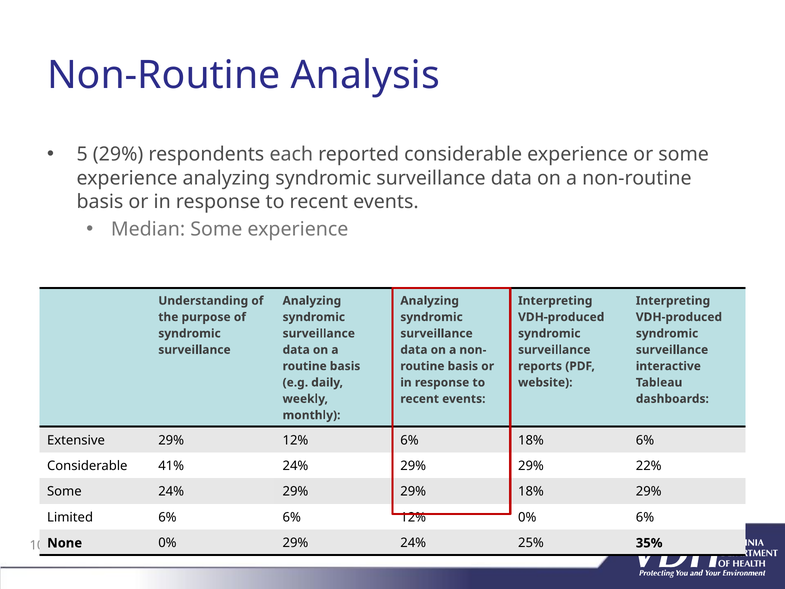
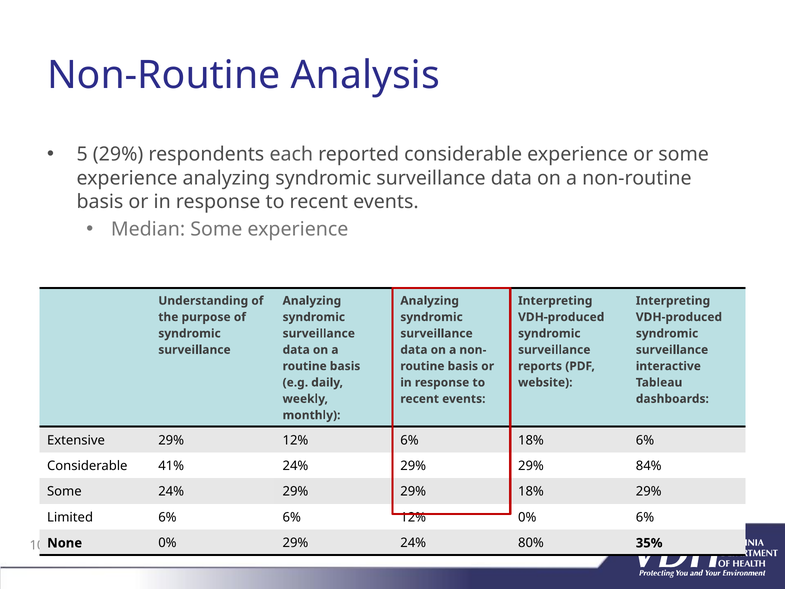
22%: 22% -> 84%
25%: 25% -> 80%
